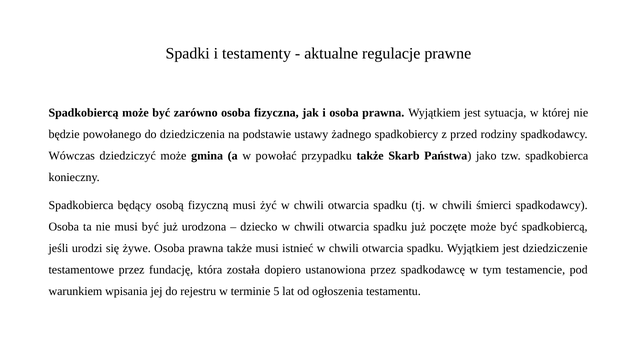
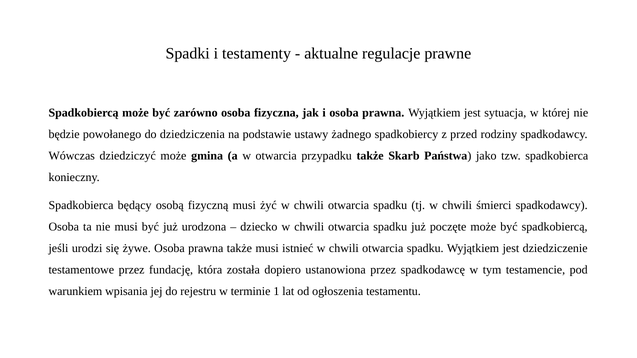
w powołać: powołać -> otwarcia
5: 5 -> 1
